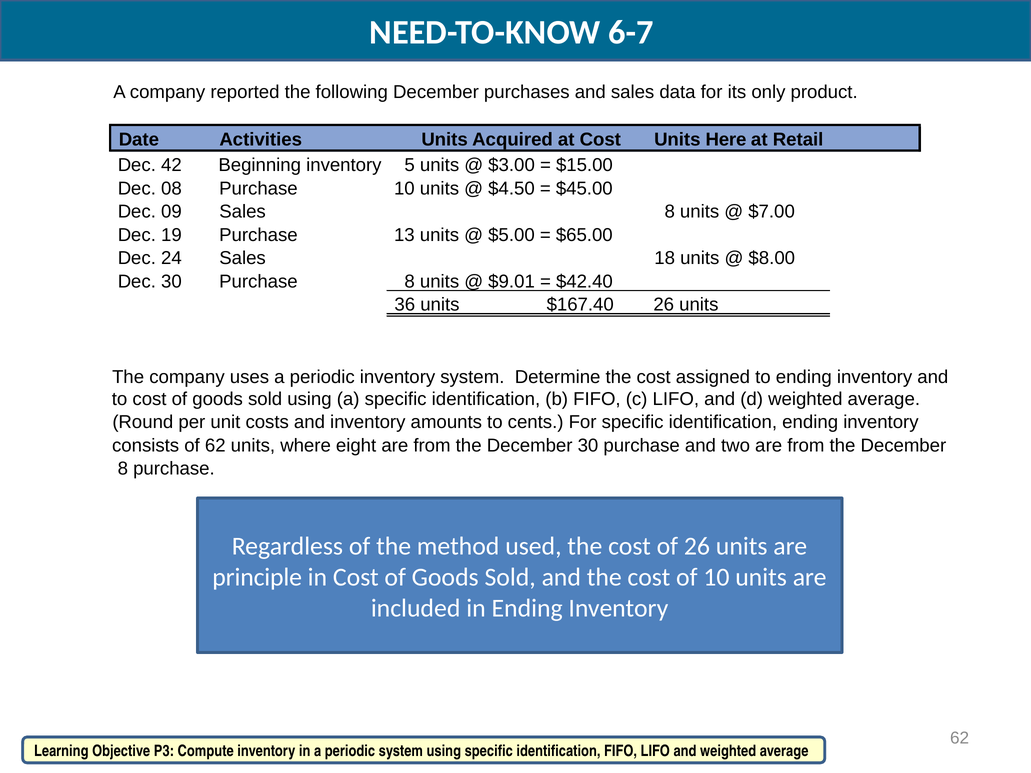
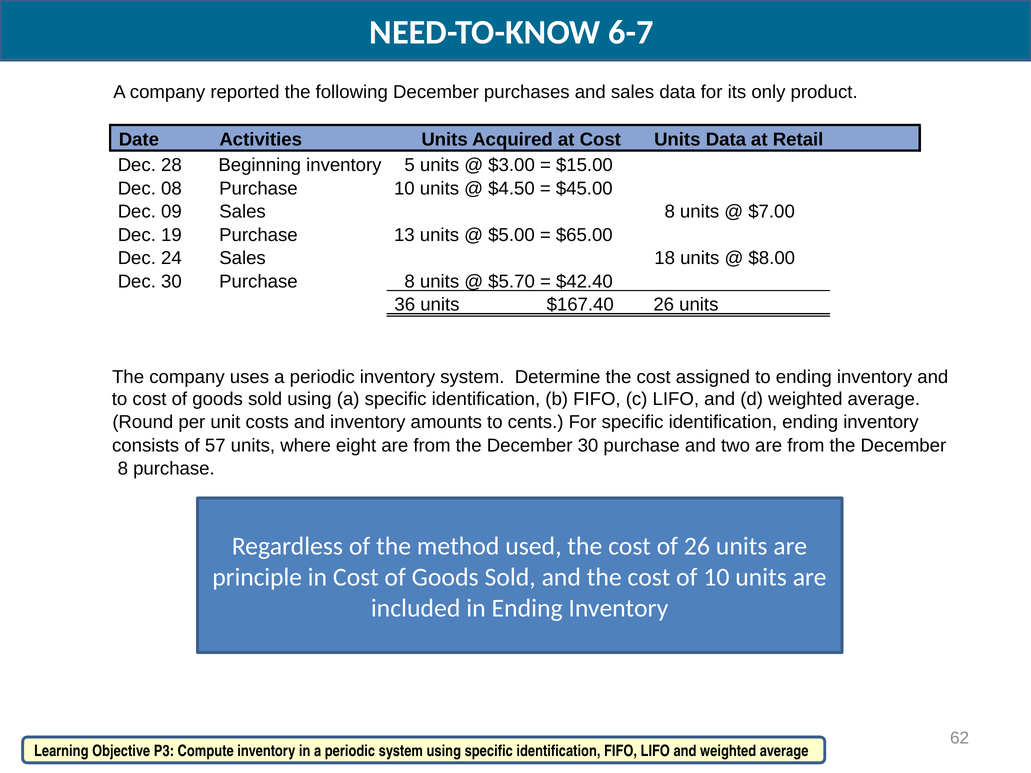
Units Here: Here -> Data
42: 42 -> 28
$9.01: $9.01 -> $5.70
of 62: 62 -> 57
